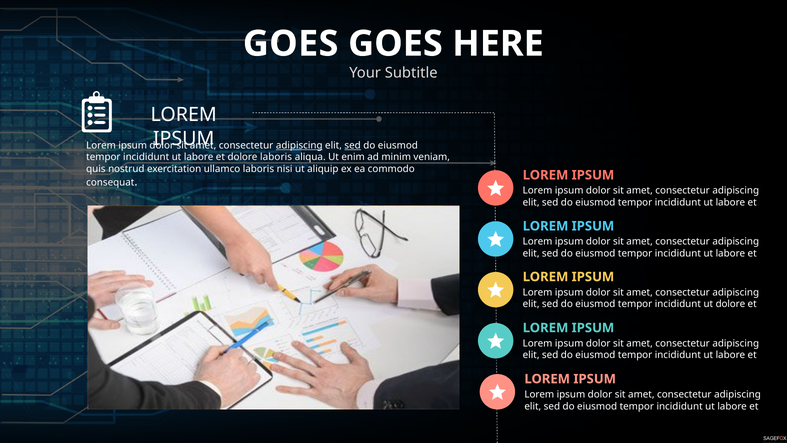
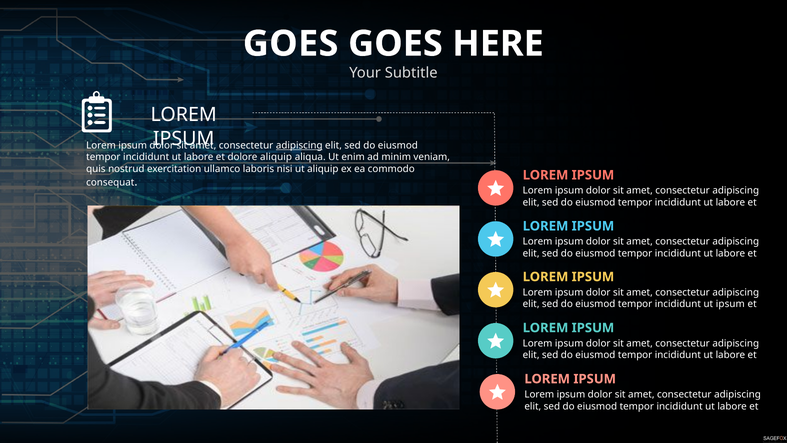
sed at (353, 145) underline: present -> none
dolore laboris: laboris -> aliquip
ut dolore: dolore -> ipsum
